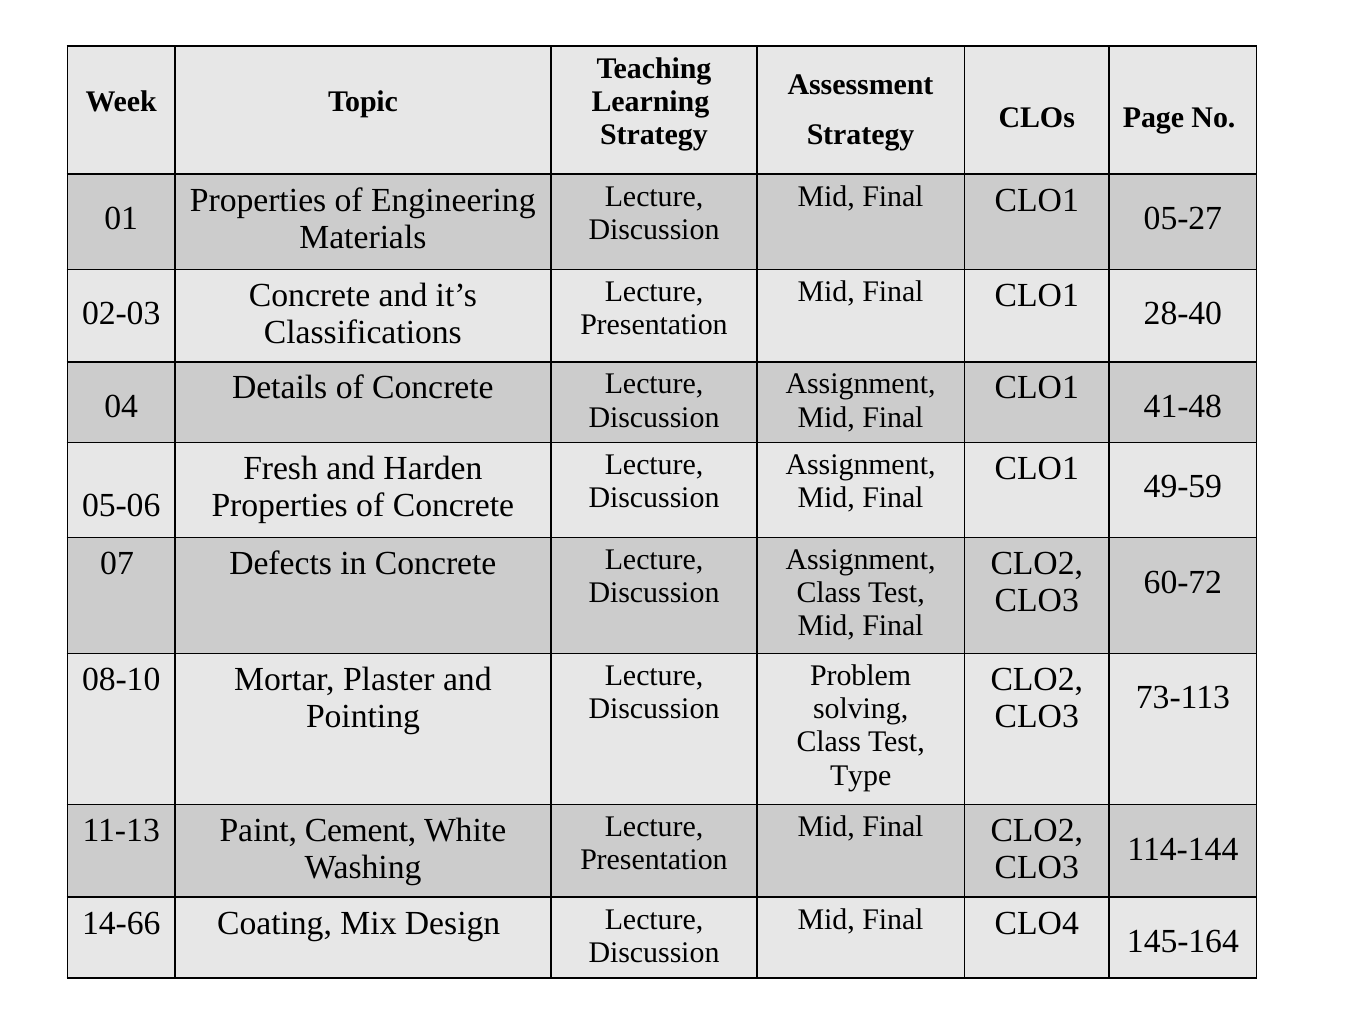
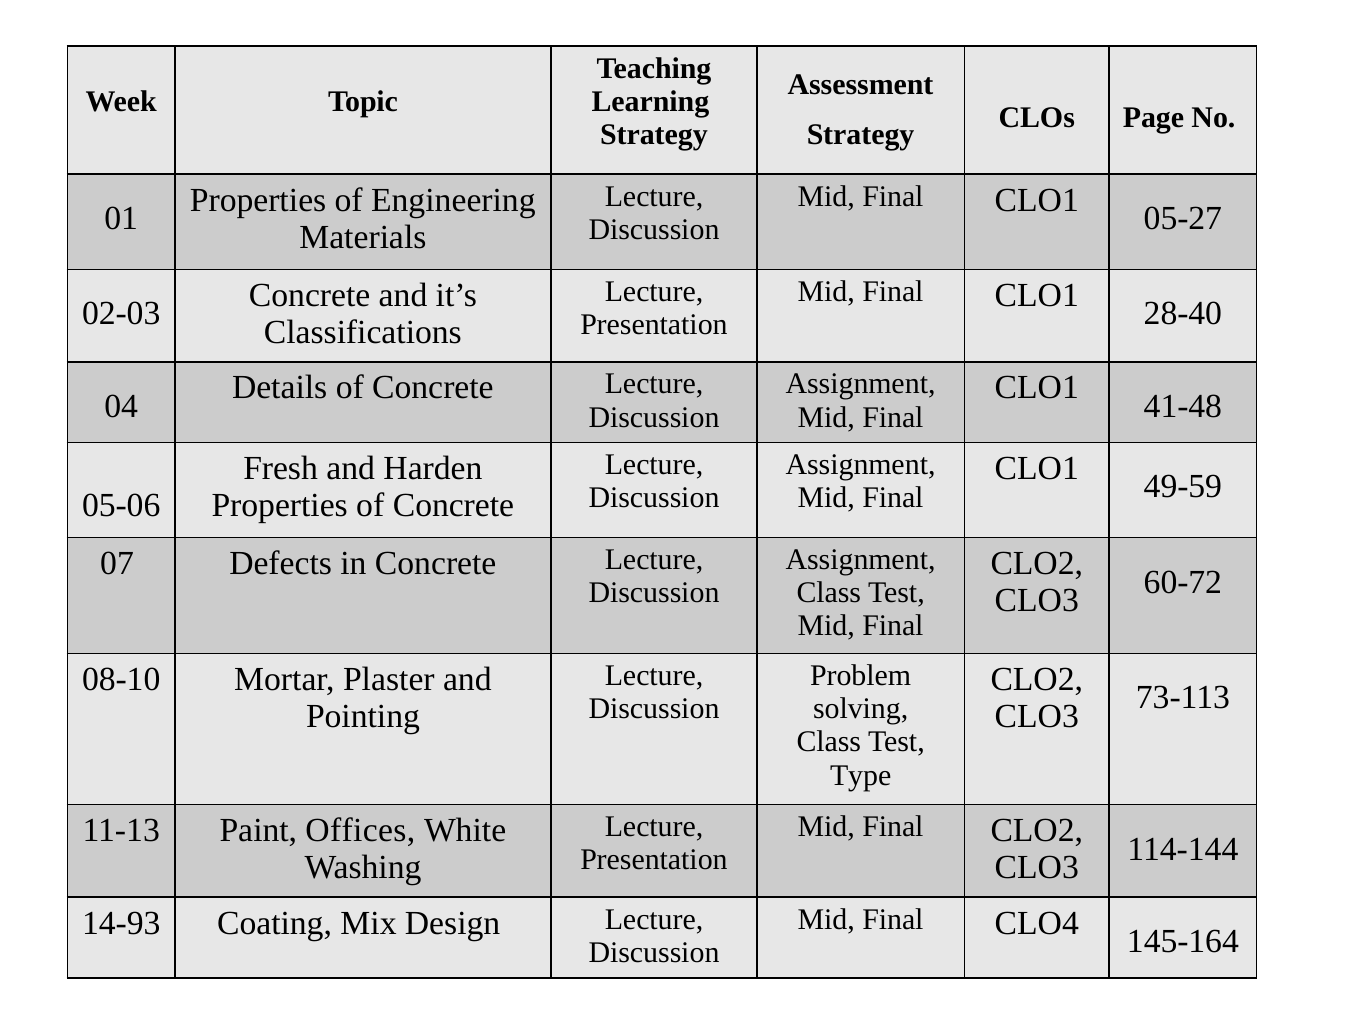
Cement: Cement -> Offices
14-66: 14-66 -> 14-93
